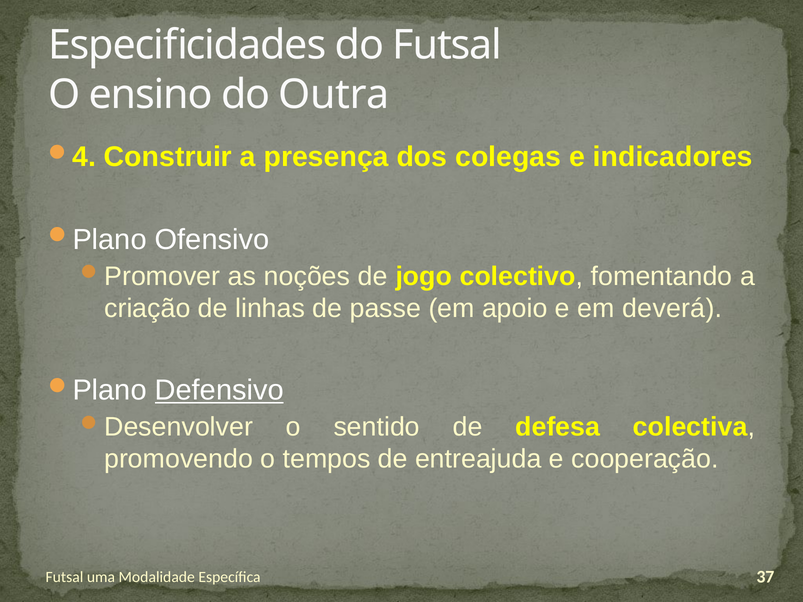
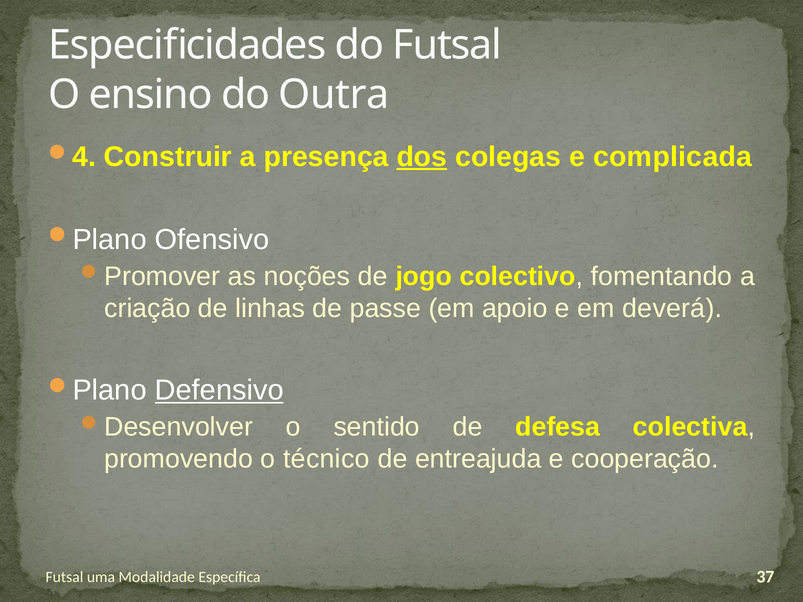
dos underline: none -> present
indicadores: indicadores -> complicada
tempos: tempos -> técnico
